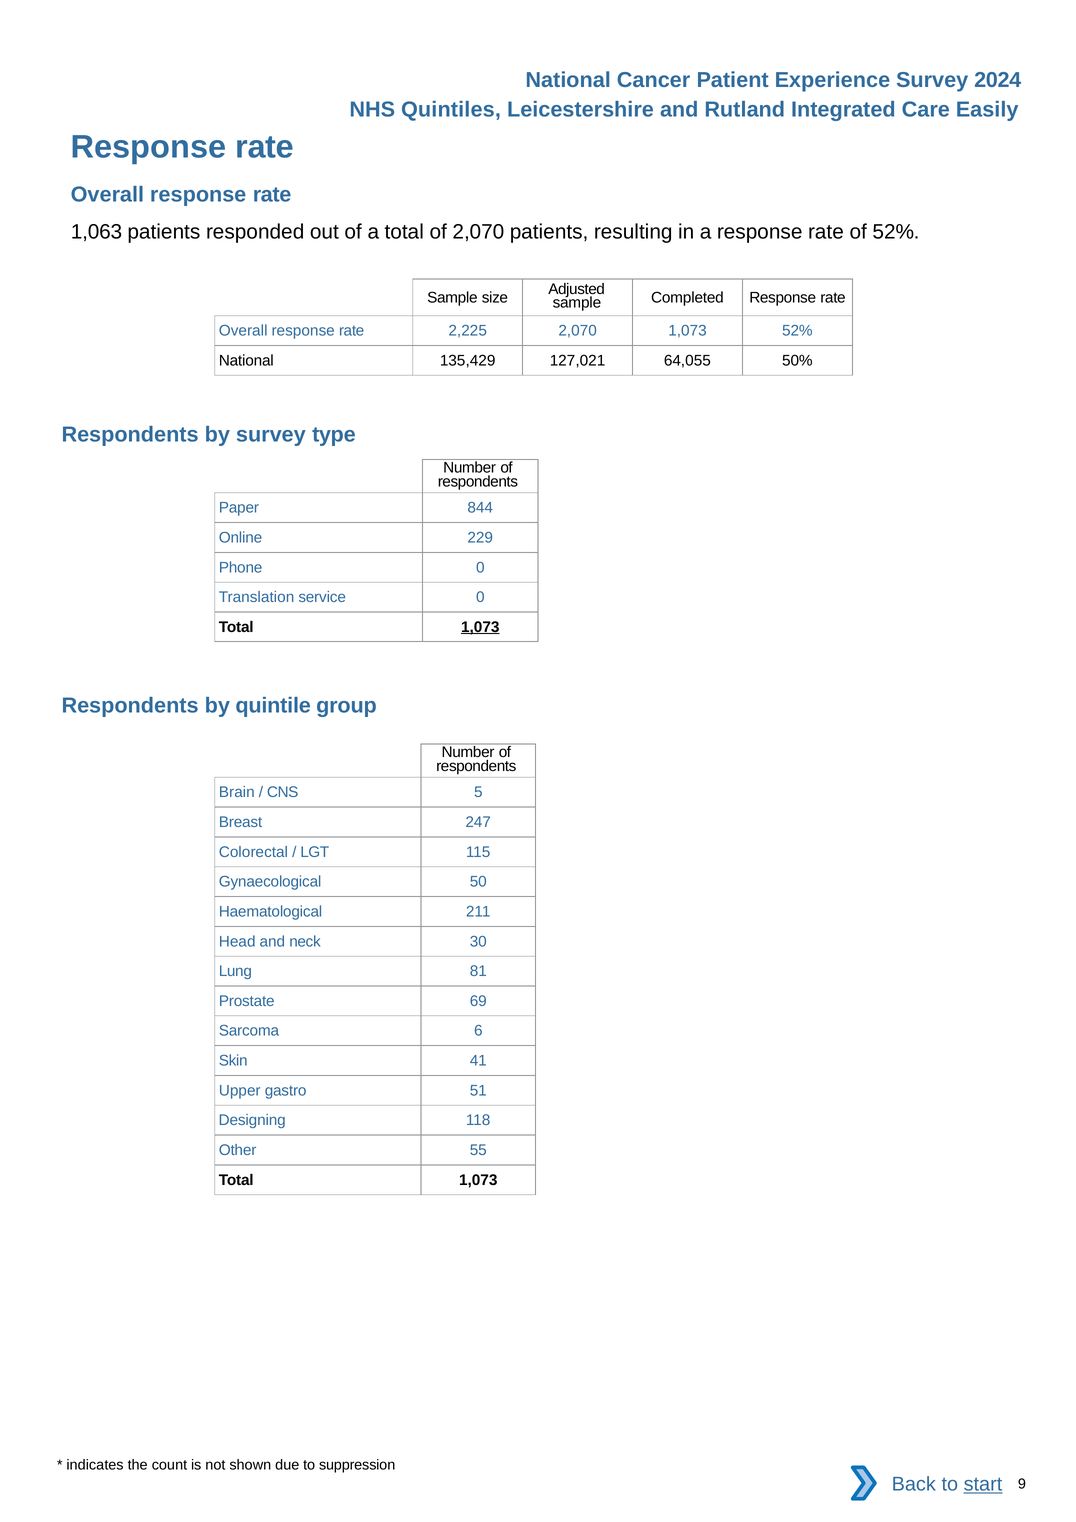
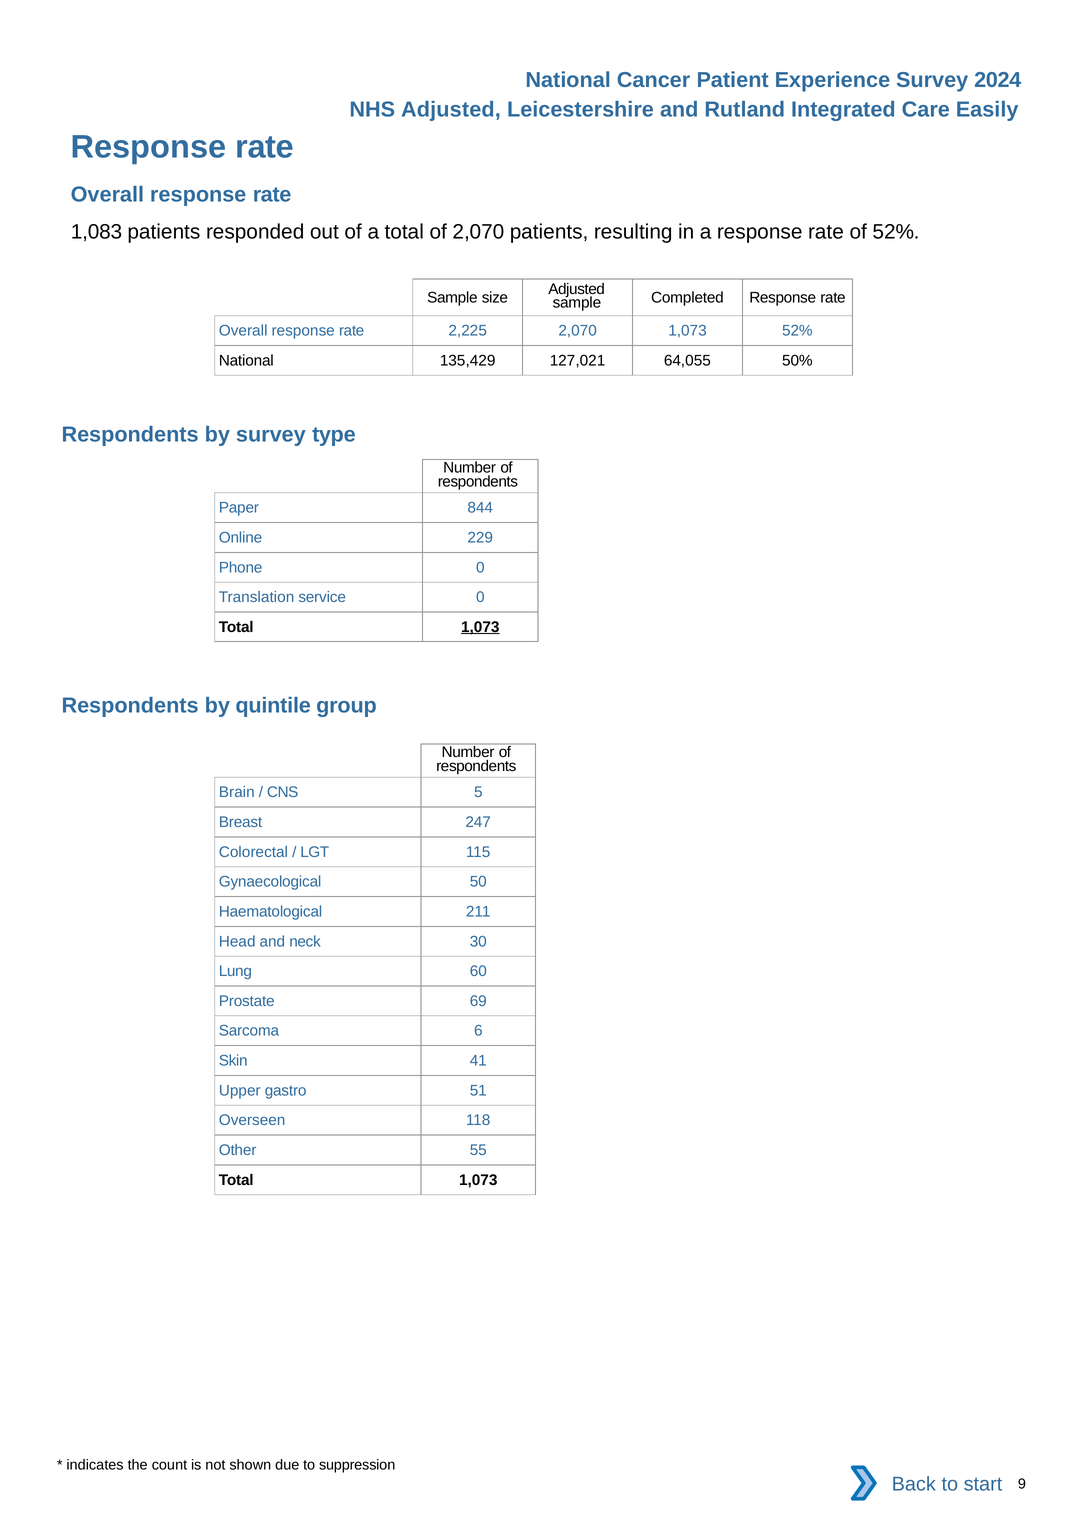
NHS Quintiles: Quintiles -> Adjusted
1,063: 1,063 -> 1,083
81: 81 -> 60
Designing: Designing -> Overseen
start underline: present -> none
